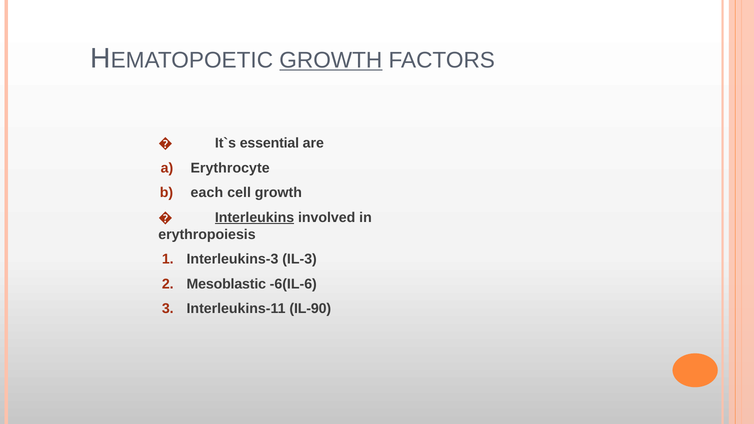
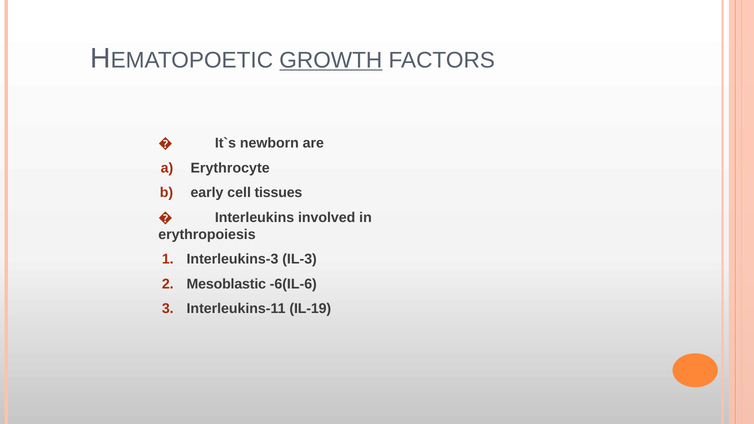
essential: essential -> newborn
each: each -> early
cell growth: growth -> tissues
Interleukins underline: present -> none
IL-90: IL-90 -> IL-19
